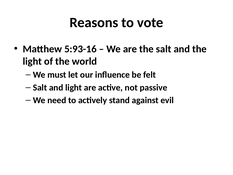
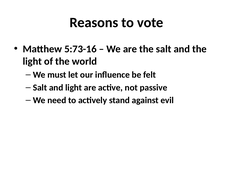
5:93-16: 5:93-16 -> 5:73-16
